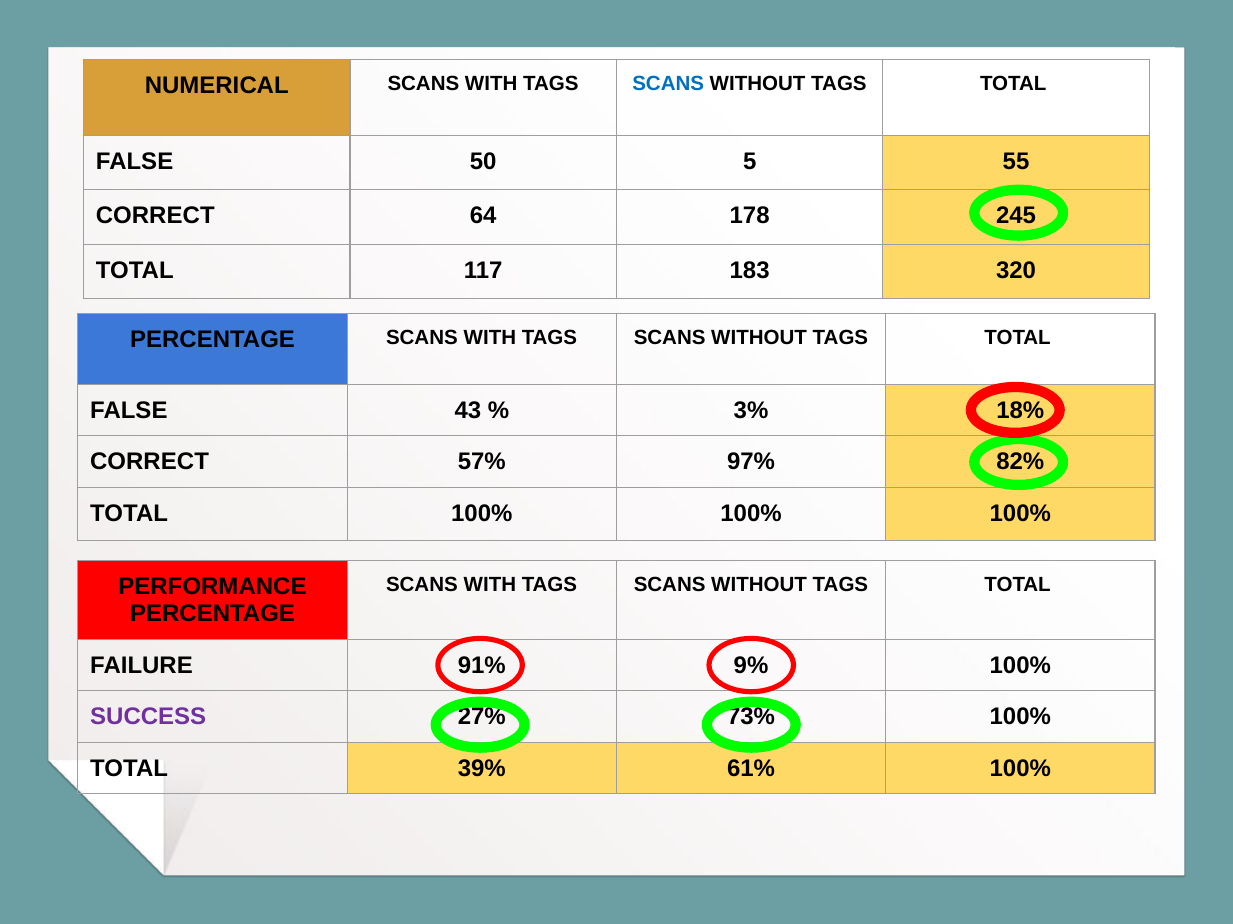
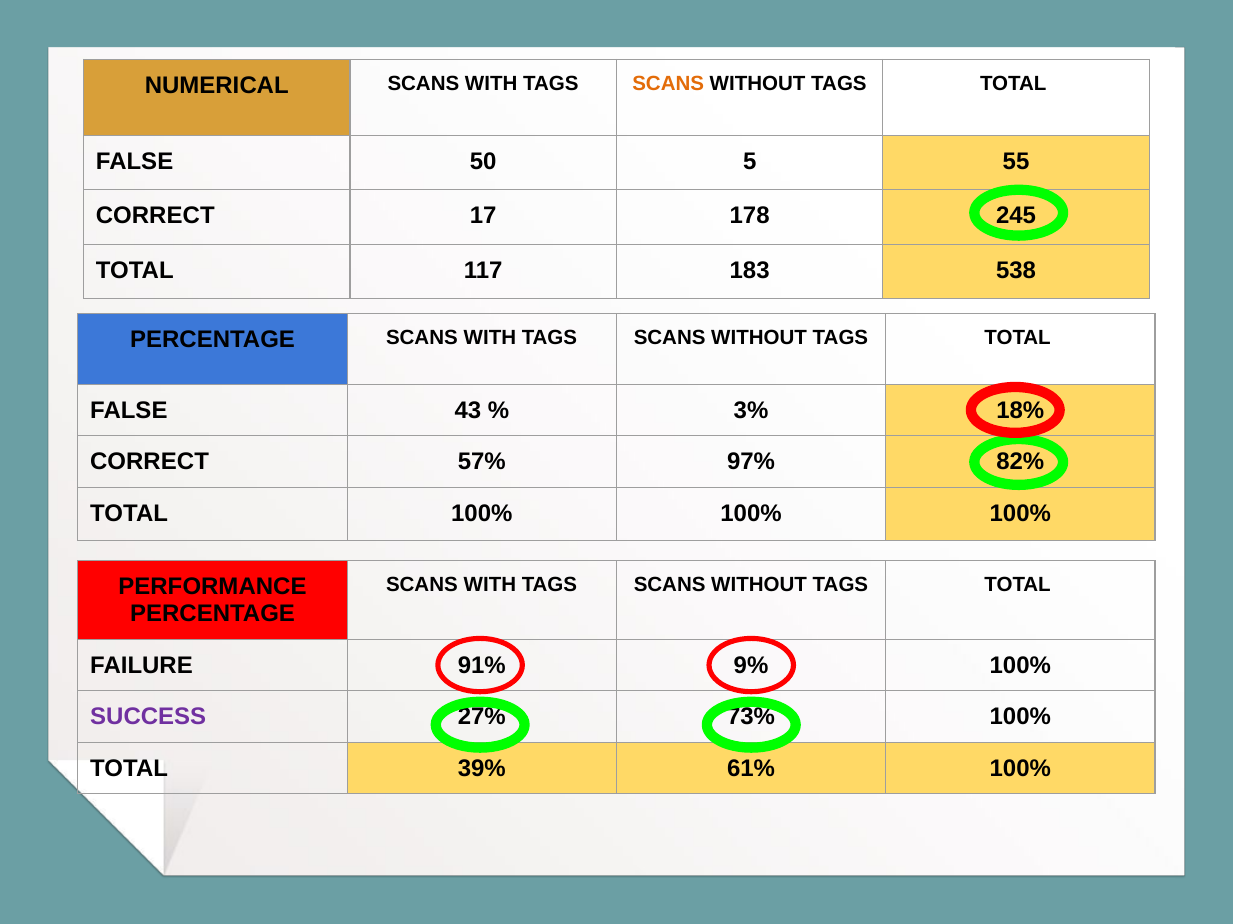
SCANS at (668, 84) colour: blue -> orange
64: 64 -> 17
320: 320 -> 538
